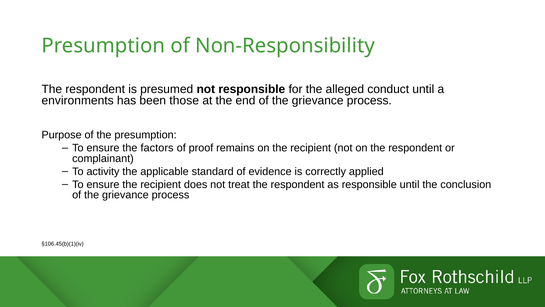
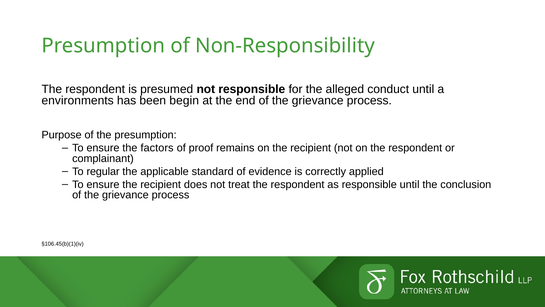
those: those -> begin
activity: activity -> regular
